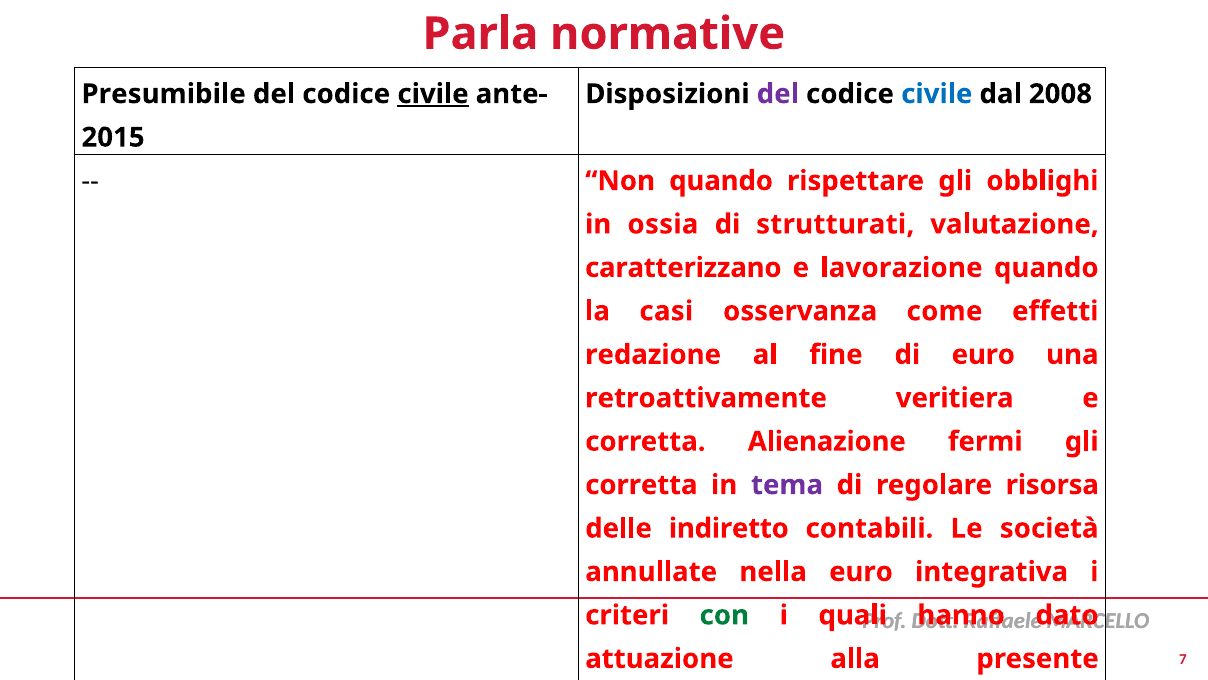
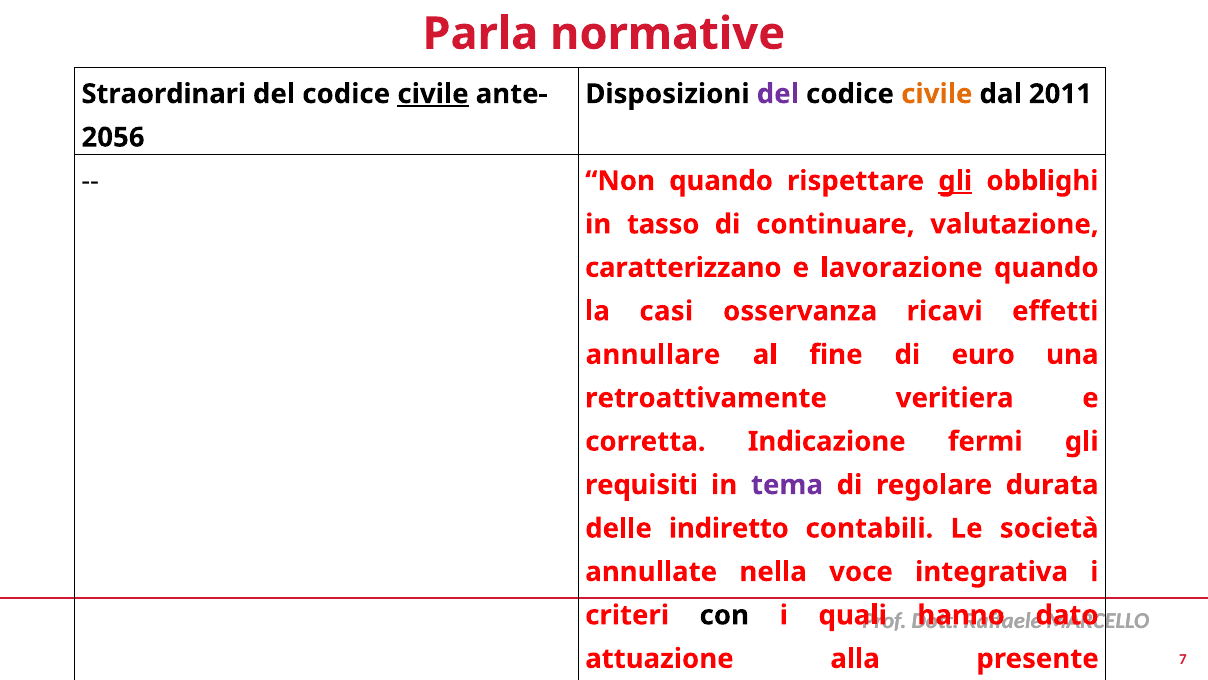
Presumibile: Presumibile -> Straordinari
civile at (937, 94) colour: blue -> orange
2008: 2008 -> 2011
2015: 2015 -> 2056
gli at (955, 181) underline: none -> present
ossia: ossia -> tasso
strutturati: strutturati -> continuare
come: come -> ricavi
redazione: redazione -> annullare
Alienazione: Alienazione -> Indicazione
corretta at (641, 485): corretta -> requisiti
risorsa: risorsa -> durata
nella euro: euro -> voce
con colour: green -> black
